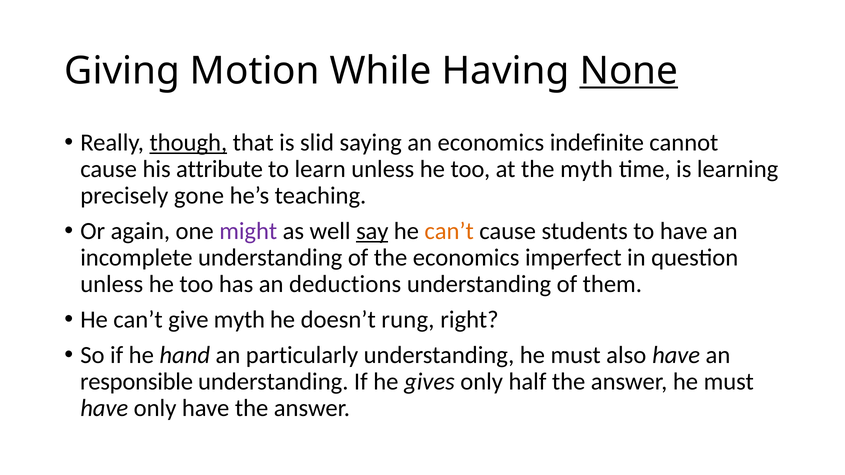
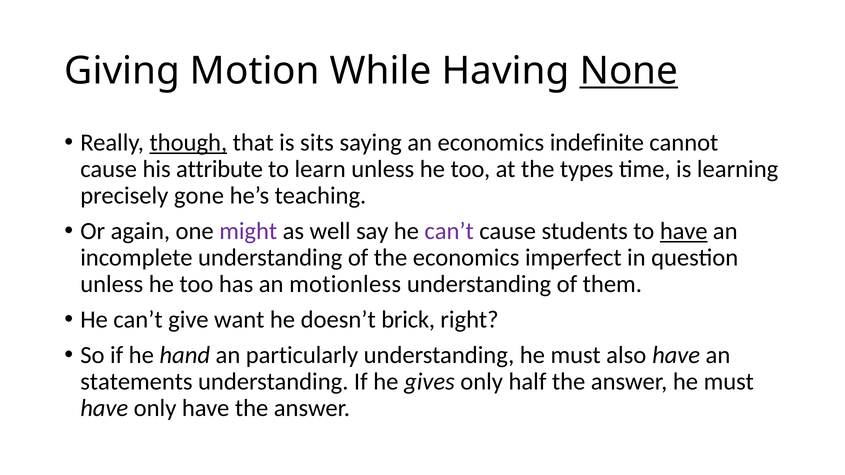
slid: slid -> sits
the myth: myth -> types
say underline: present -> none
can’t at (449, 231) colour: orange -> purple
have at (684, 231) underline: none -> present
deductions: deductions -> motionless
give myth: myth -> want
rung: rung -> brick
responsible: responsible -> statements
